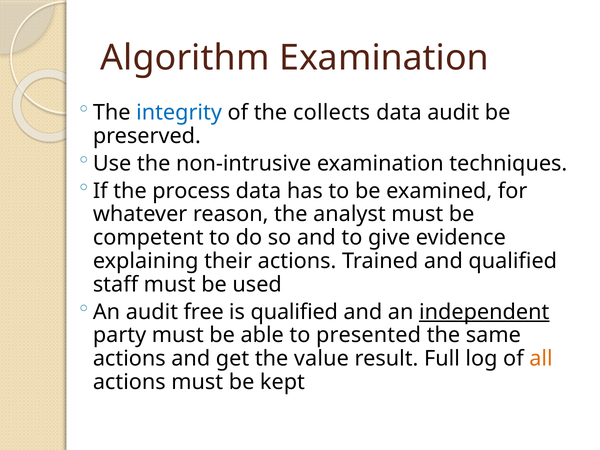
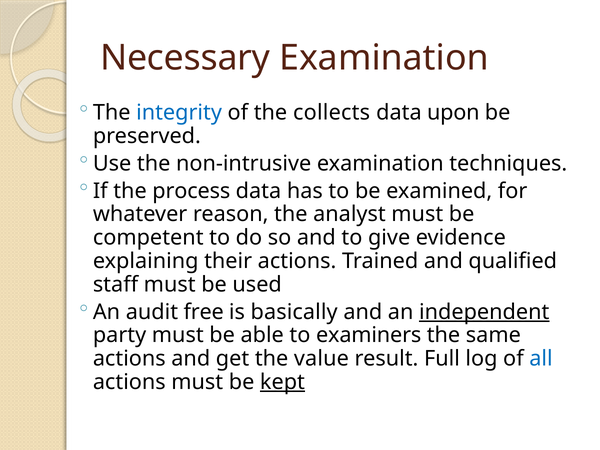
Algorithm: Algorithm -> Necessary
data audit: audit -> upon
is qualified: qualified -> basically
presented: presented -> examiners
all colour: orange -> blue
kept underline: none -> present
